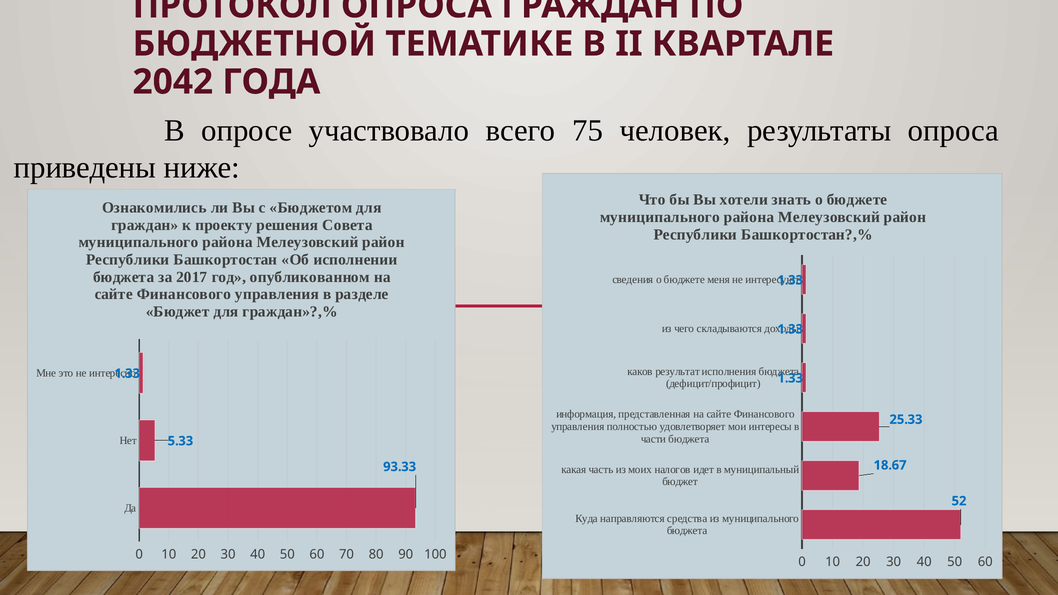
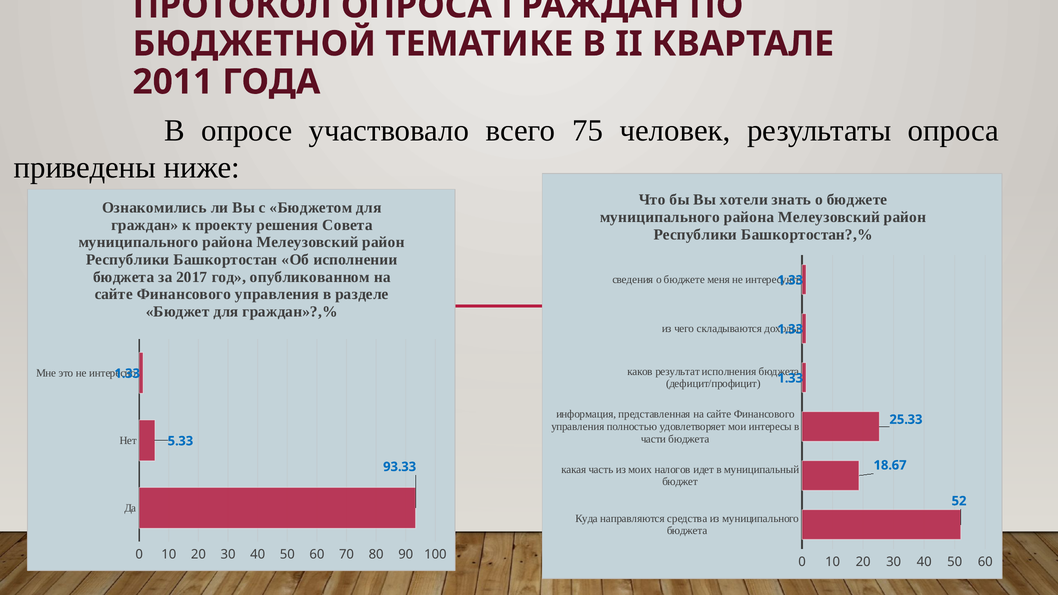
2042: 2042 -> 2011
